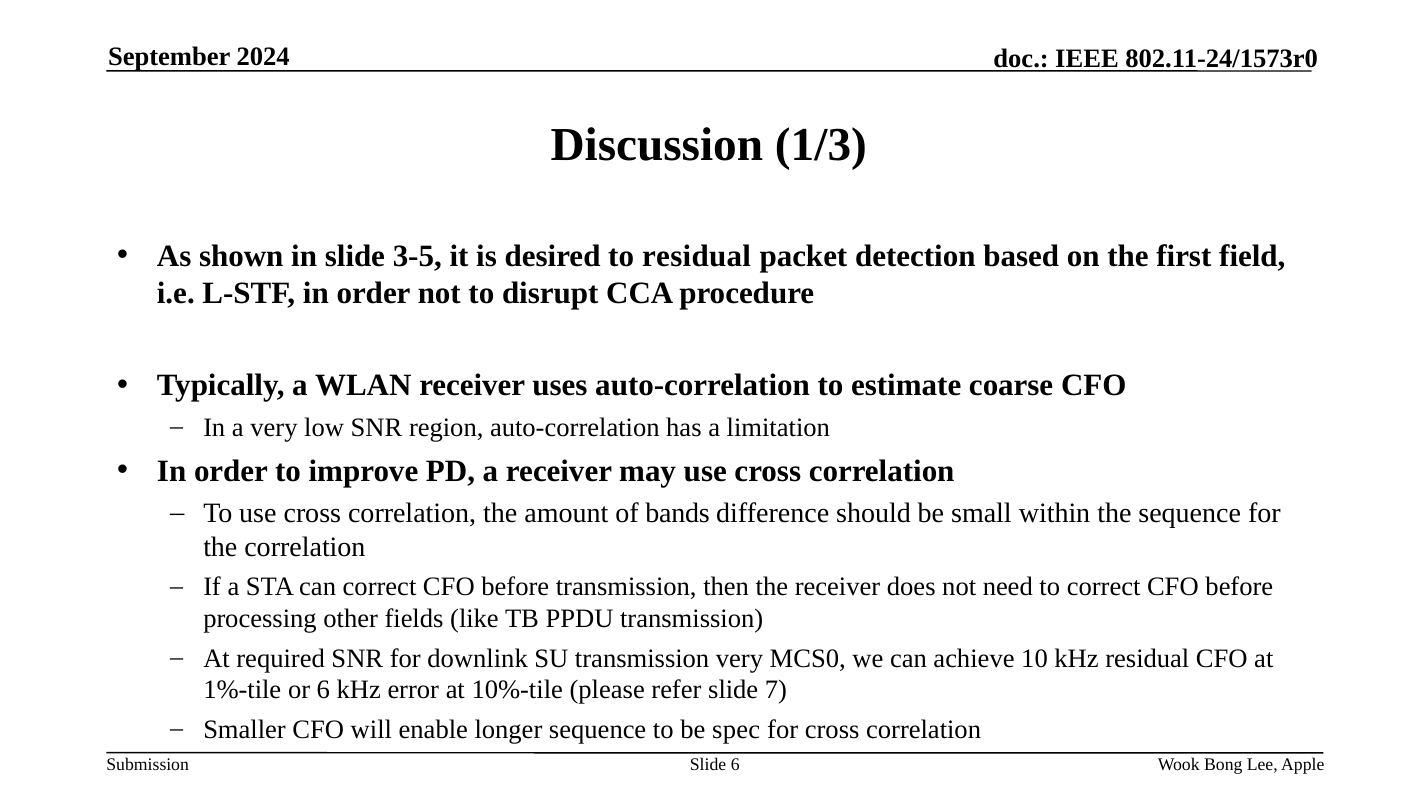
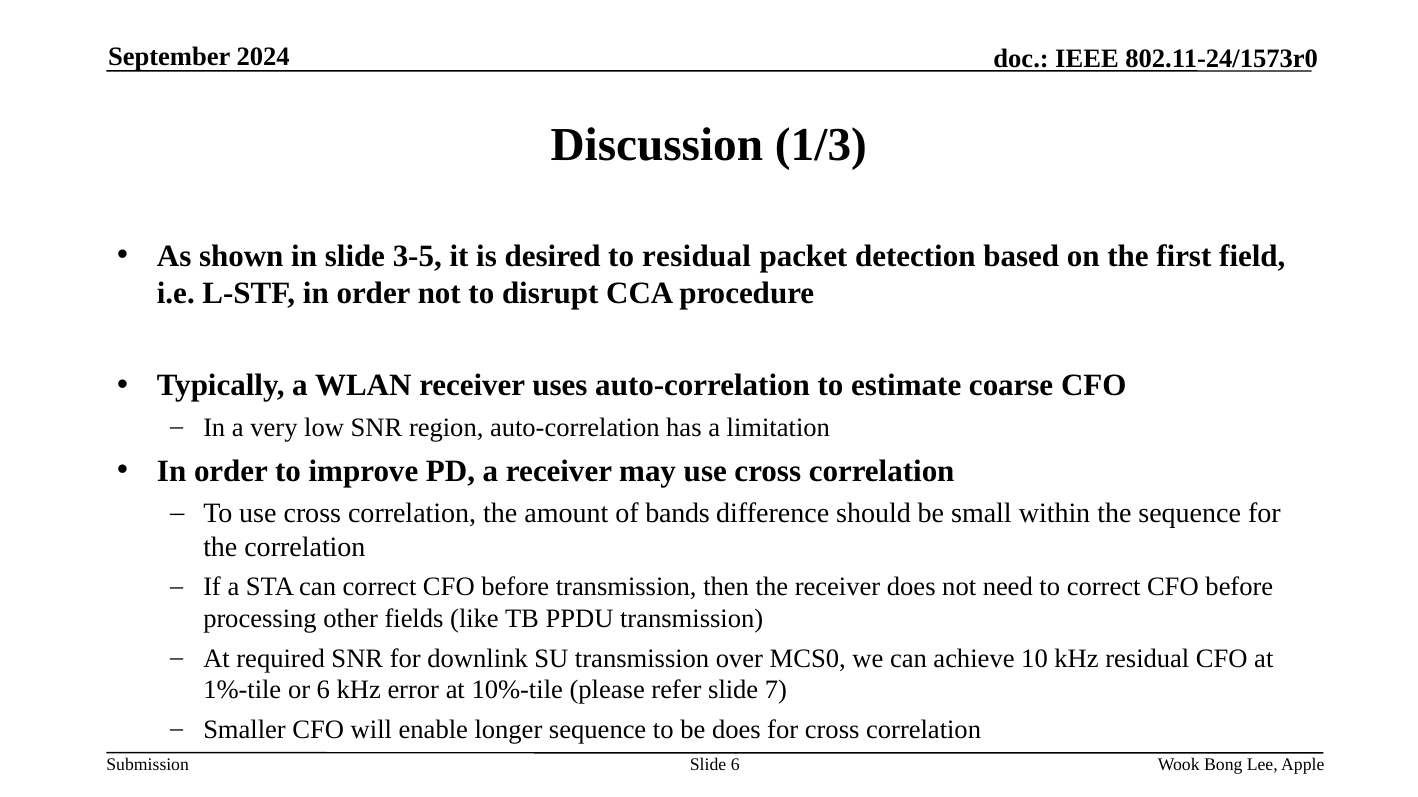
transmission very: very -> over
be spec: spec -> does
